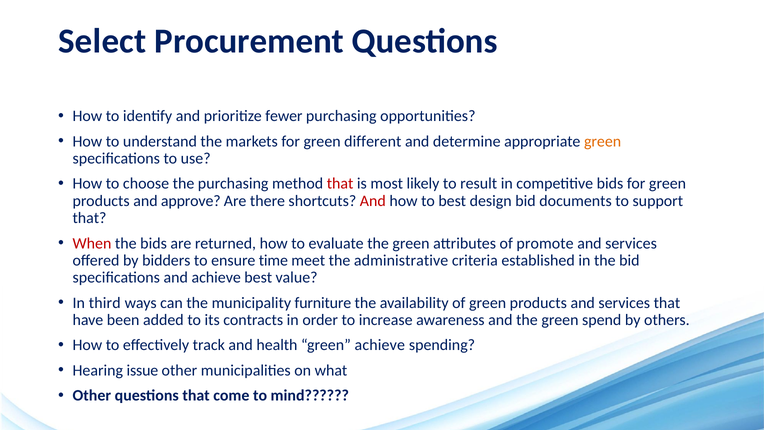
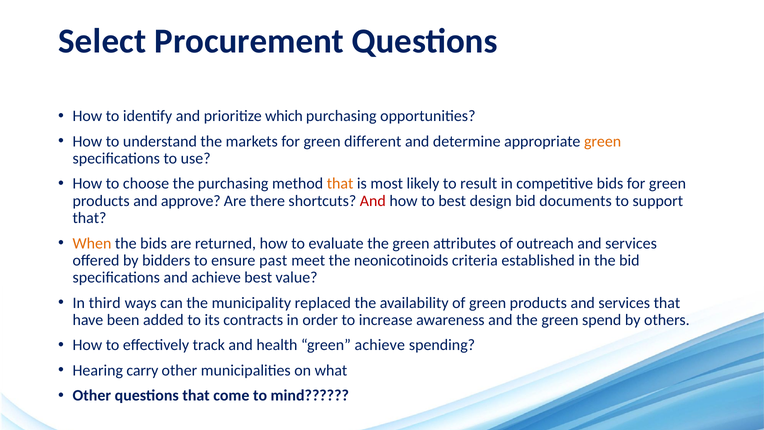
fewer: fewer -> which
that at (340, 184) colour: red -> orange
When colour: red -> orange
promote: promote -> outreach
time: time -> past
administrative: administrative -> neonicotinoids
furniture: furniture -> replaced
issue: issue -> carry
